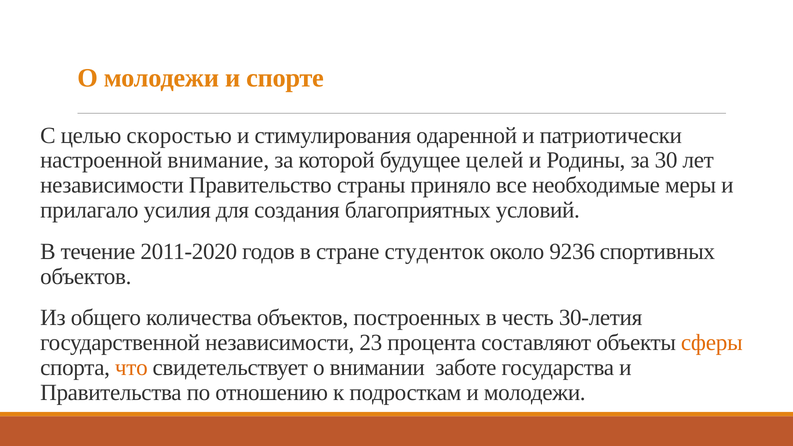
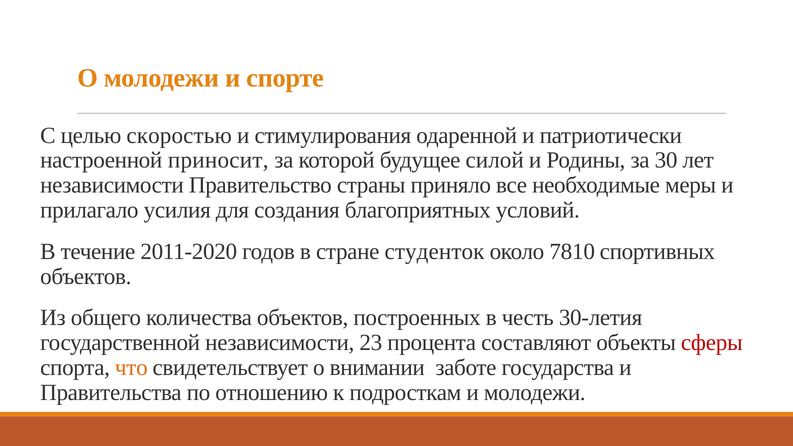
внимание: внимание -> приносит
целей: целей -> силой
9236: 9236 -> 7810
сферы colour: orange -> red
